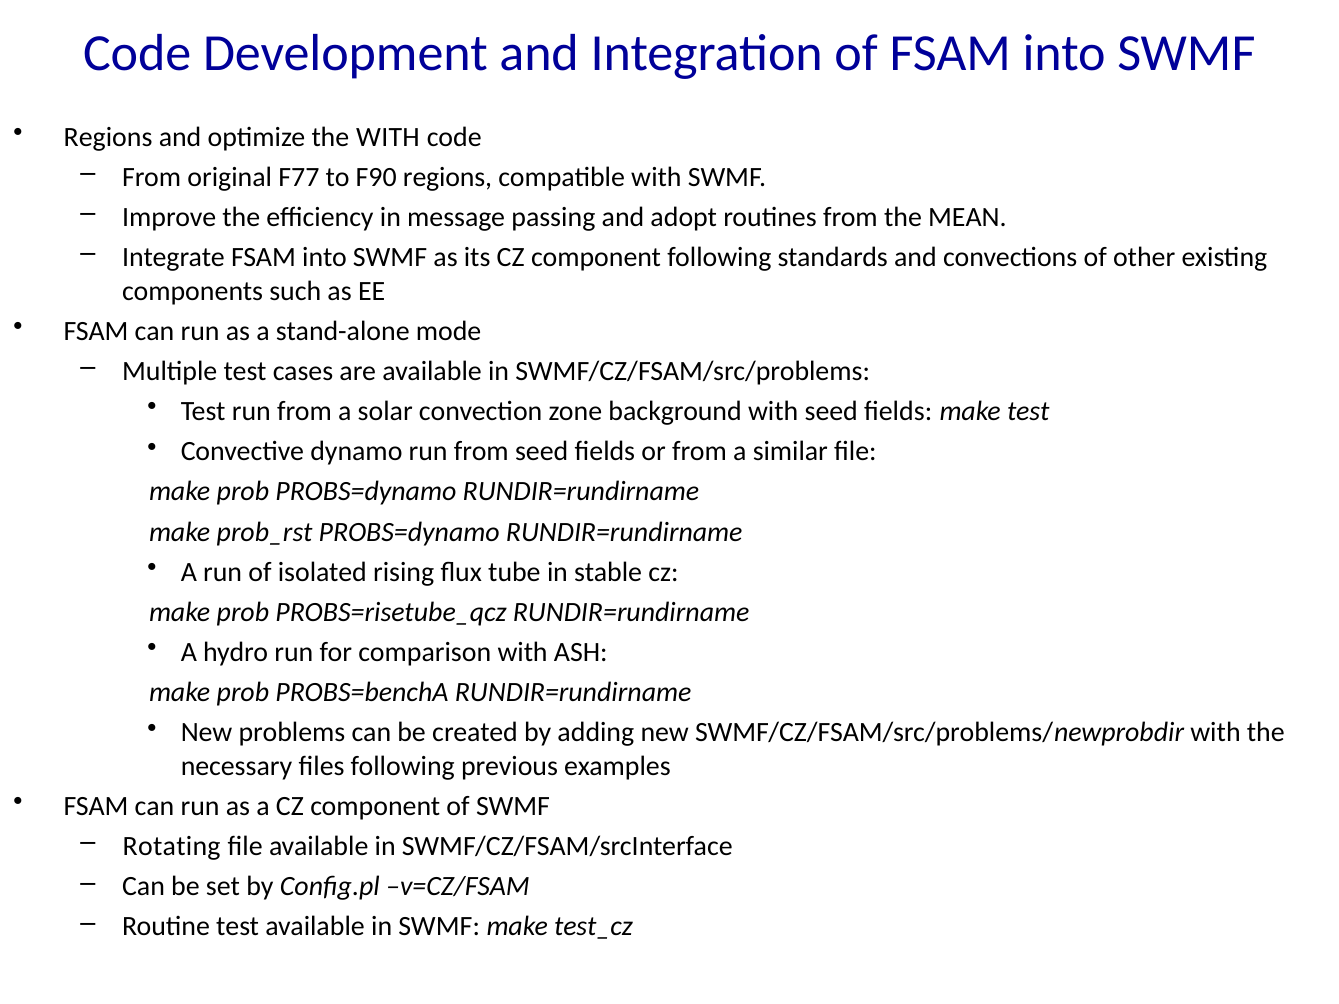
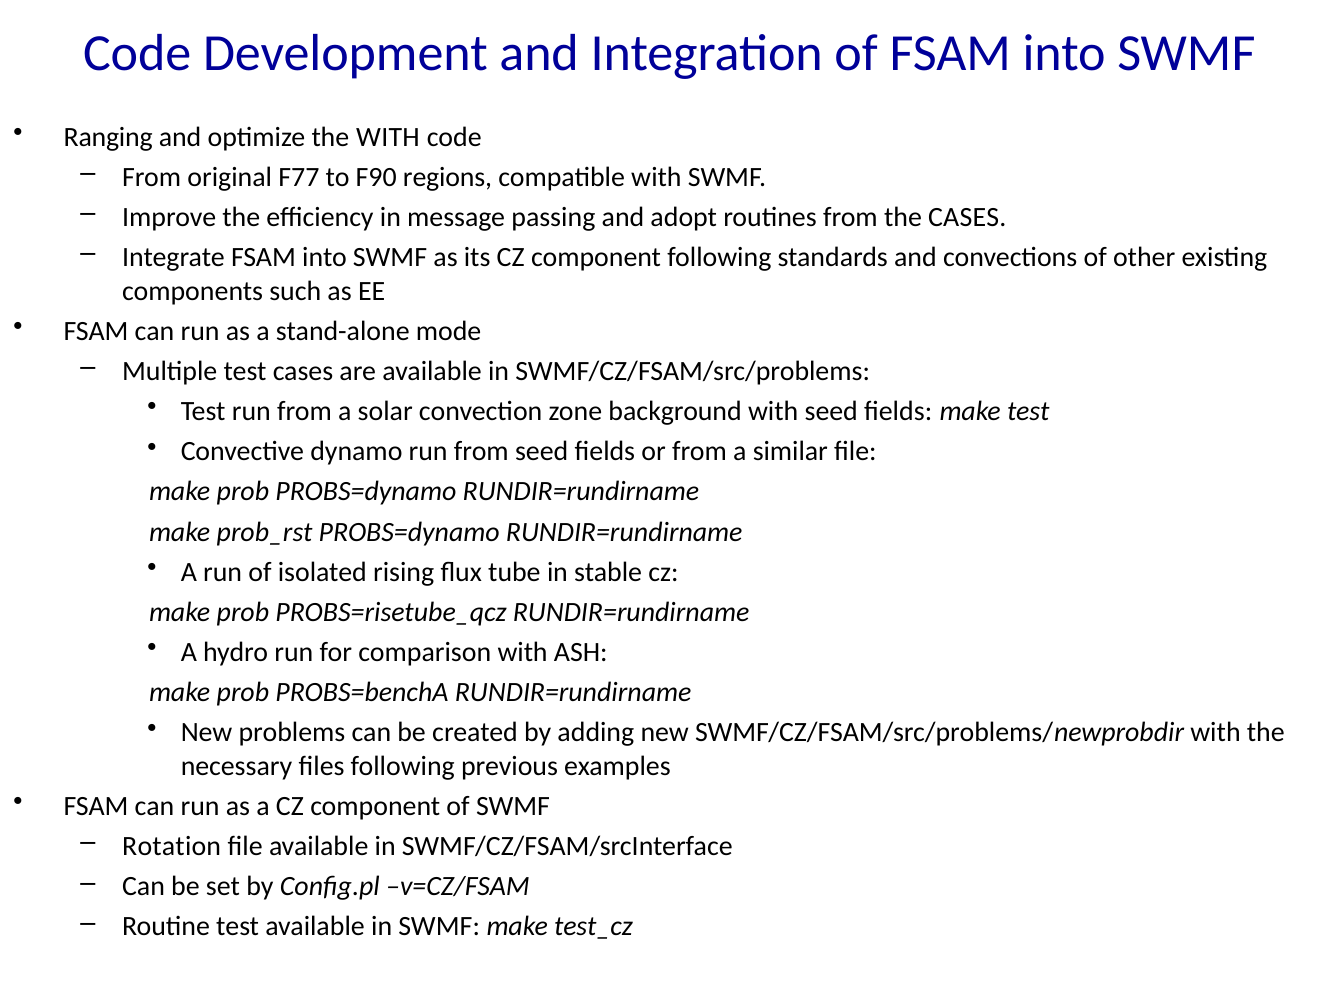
Regions at (108, 137): Regions -> Ranging
the MEAN: MEAN -> CASES
Rotating: Rotating -> Rotation
